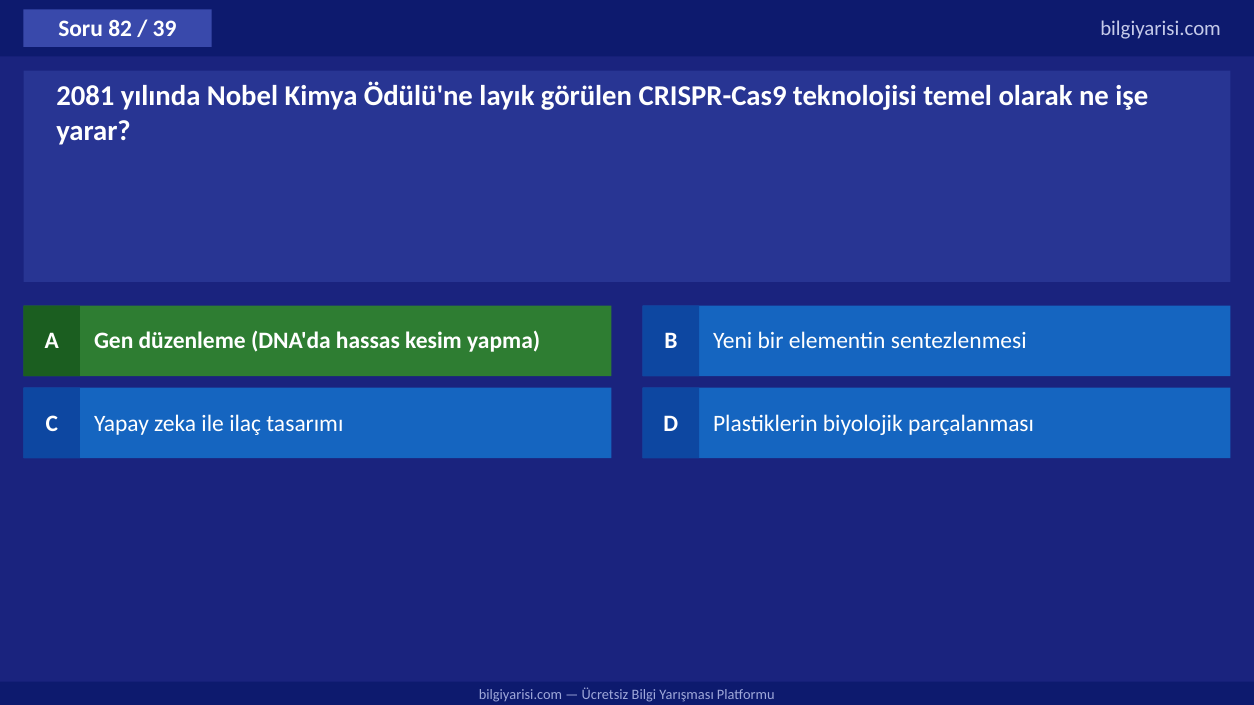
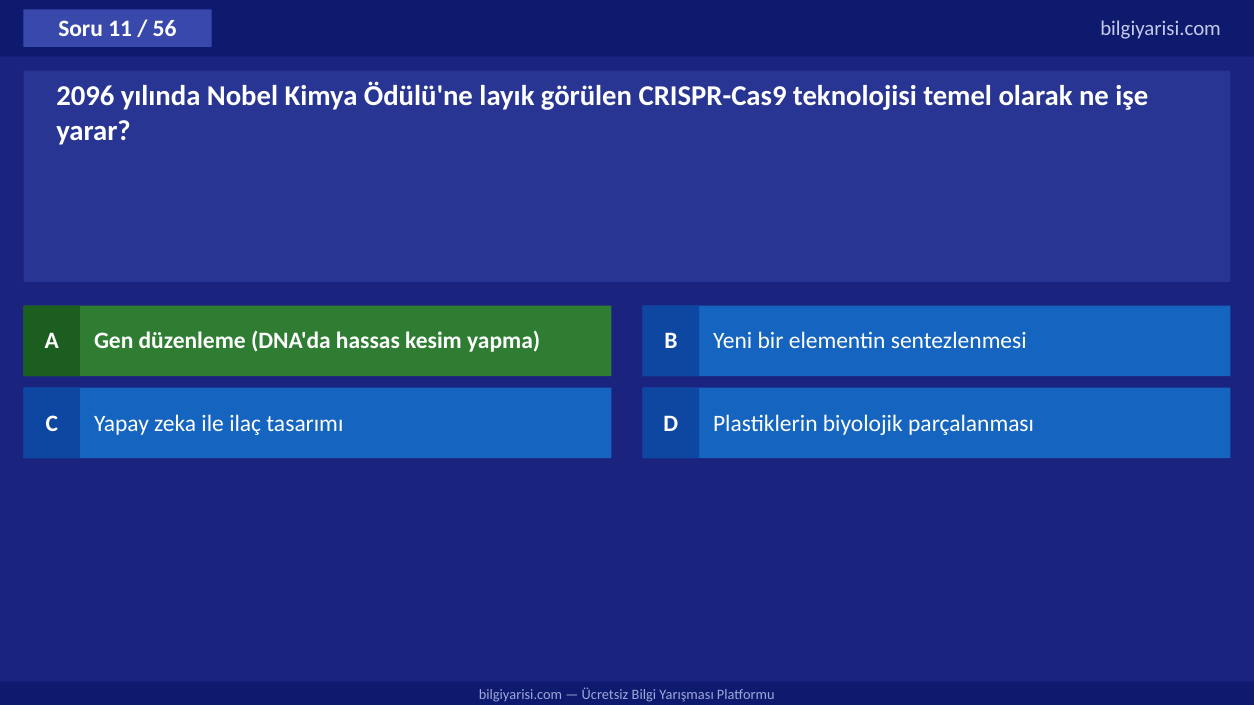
82: 82 -> 11
39: 39 -> 56
2081: 2081 -> 2096
